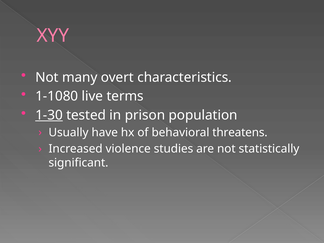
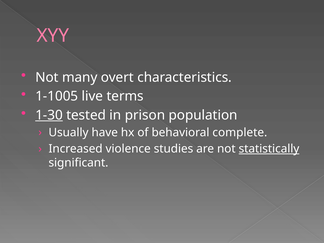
1-1080: 1-1080 -> 1-1005
threatens: threatens -> complete
statistically underline: none -> present
